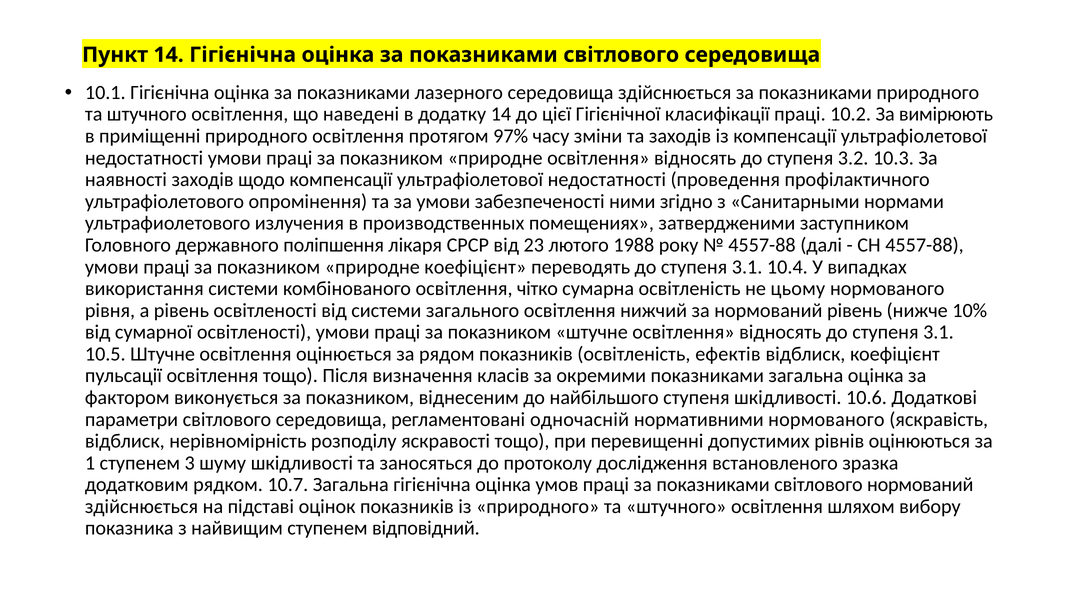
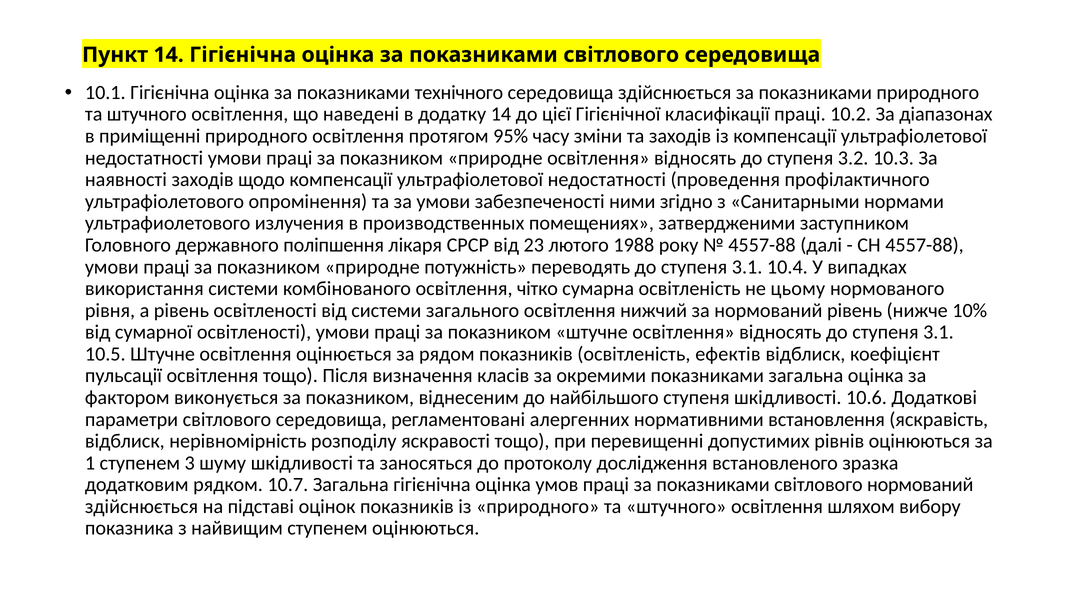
лазерного: лазерного -> технічного
вимірюють: вимірюють -> діапазонах
97%: 97% -> 95%
природне коефіцієнт: коефіцієнт -> потужність
одночасній: одночасній -> алергенних
нормативними нормованого: нормованого -> встановлення
ступенем відповідний: відповідний -> оцінюються
